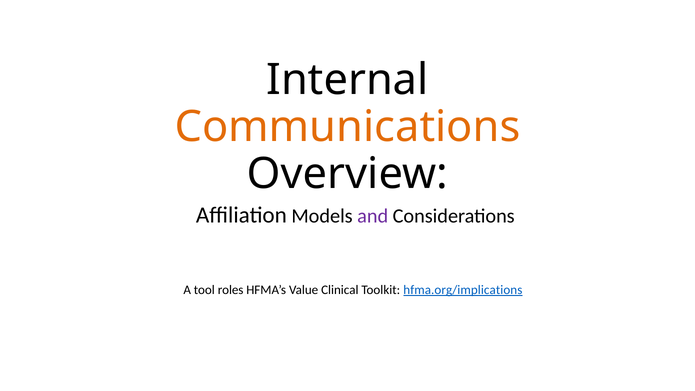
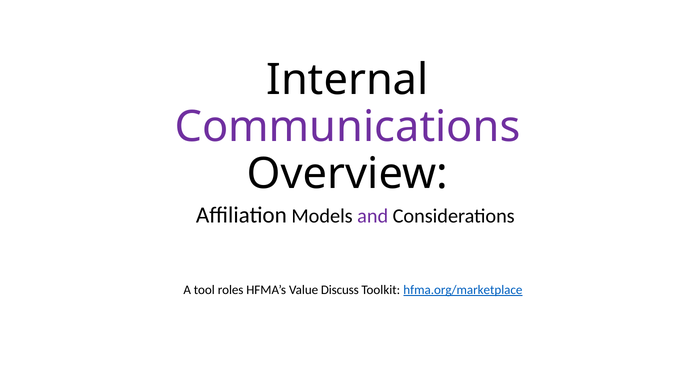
Communications colour: orange -> purple
Clinical: Clinical -> Discuss
hfma.org/implications: hfma.org/implications -> hfma.org/marketplace
